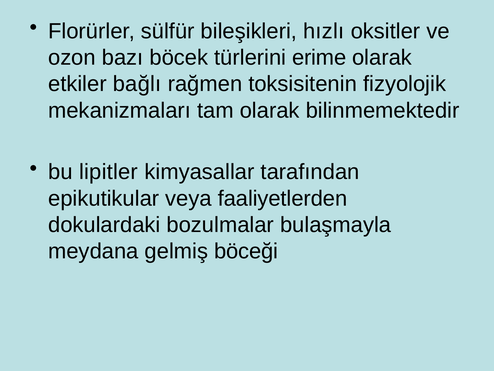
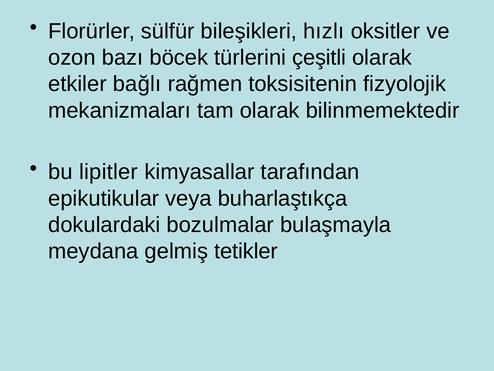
erime: erime -> çeşitli
faaliyetlerden: faaliyetlerden -> buharlaştıkça
böceği: böceği -> tetikler
